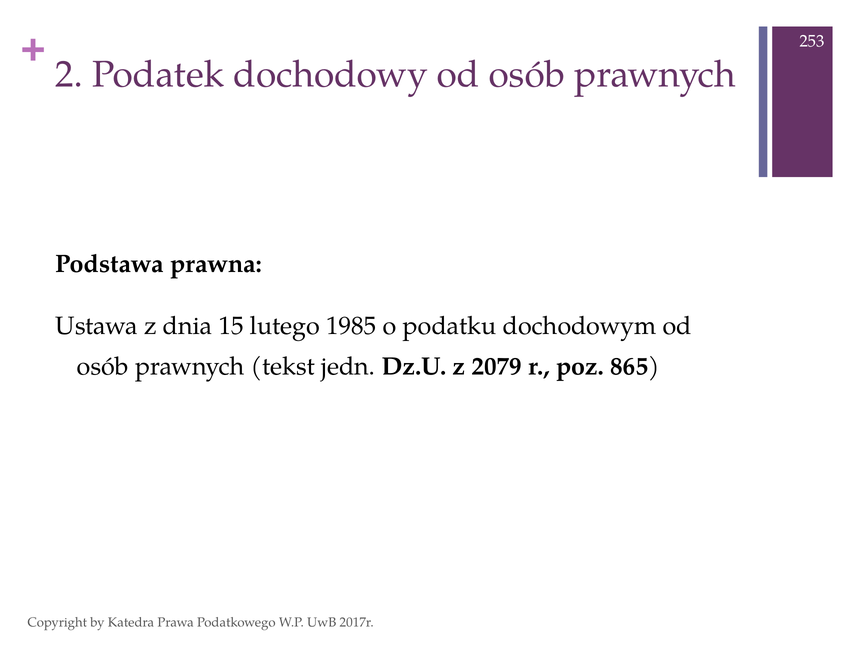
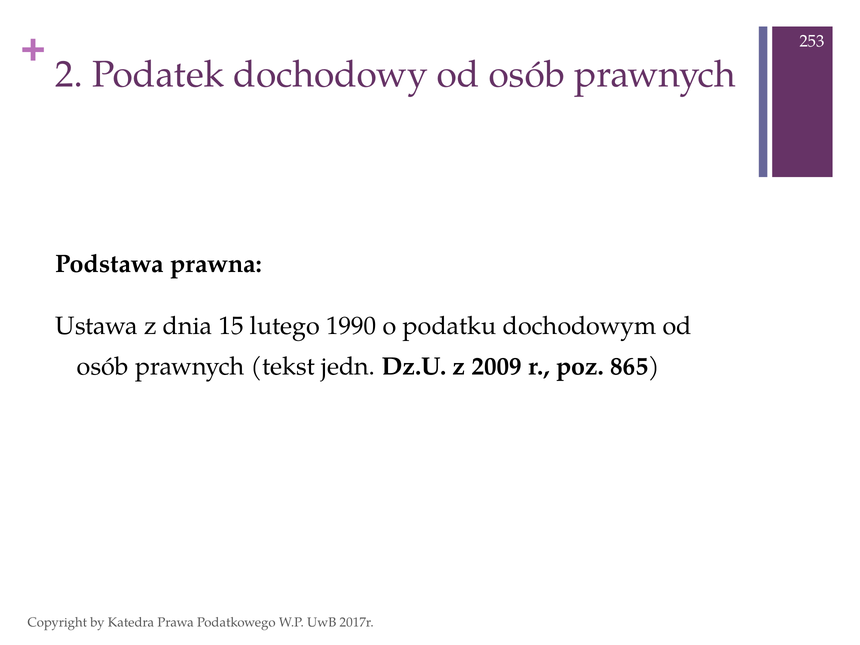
1985: 1985 -> 1990
2079: 2079 -> 2009
